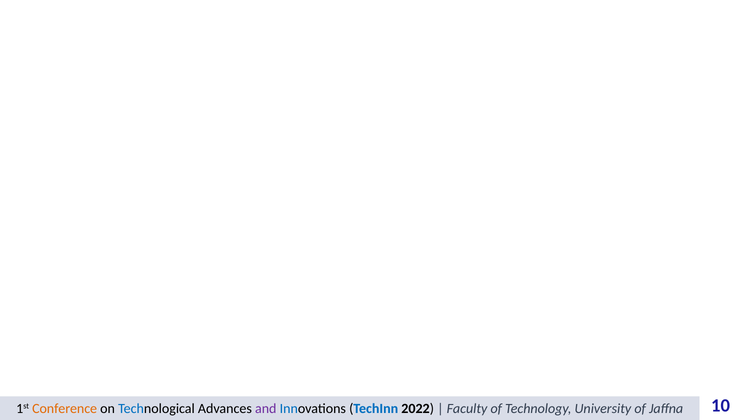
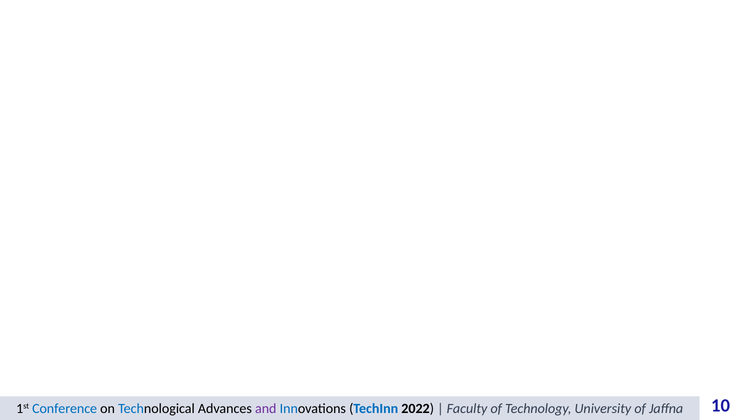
Conference colour: orange -> blue
